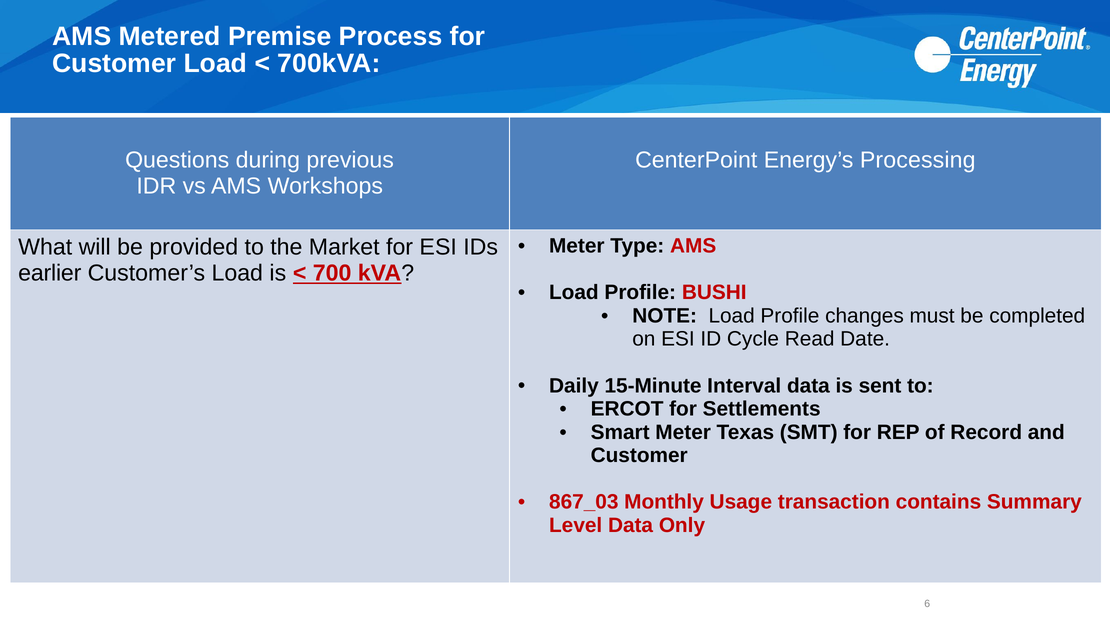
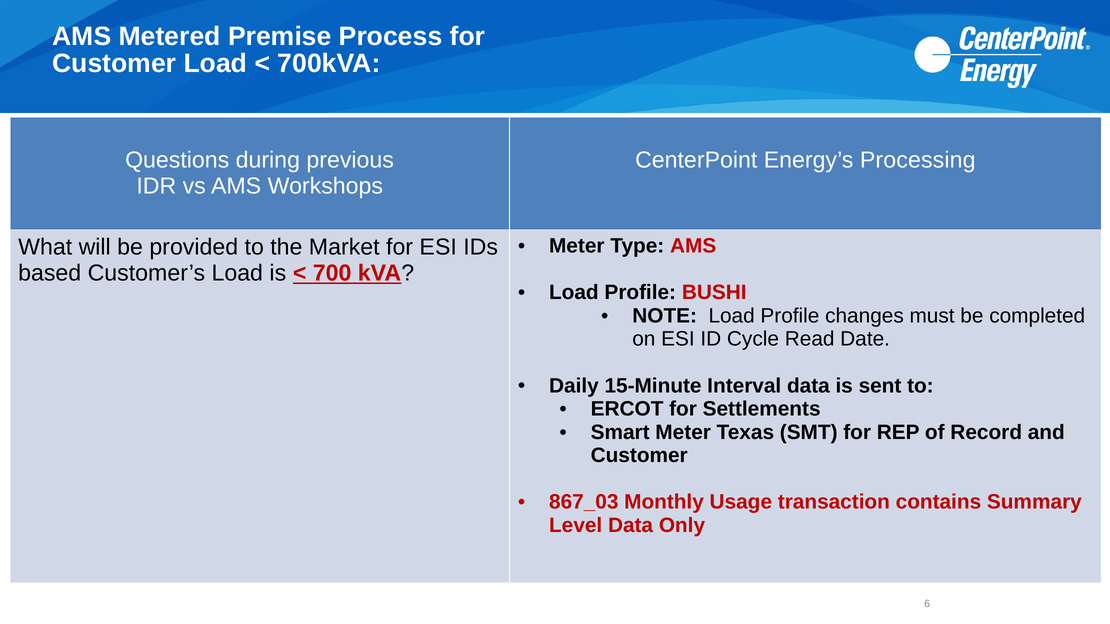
earlier: earlier -> based
